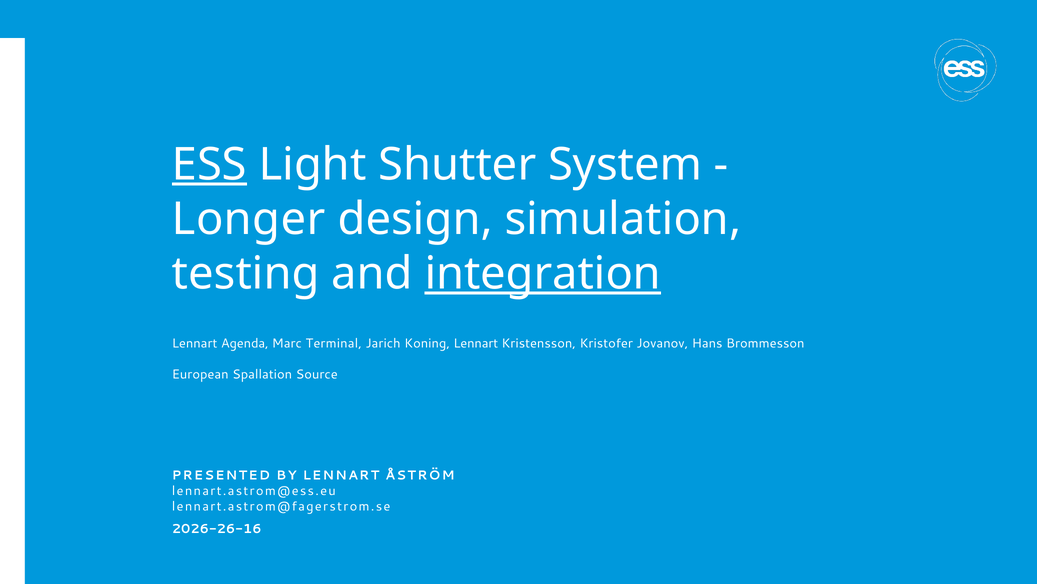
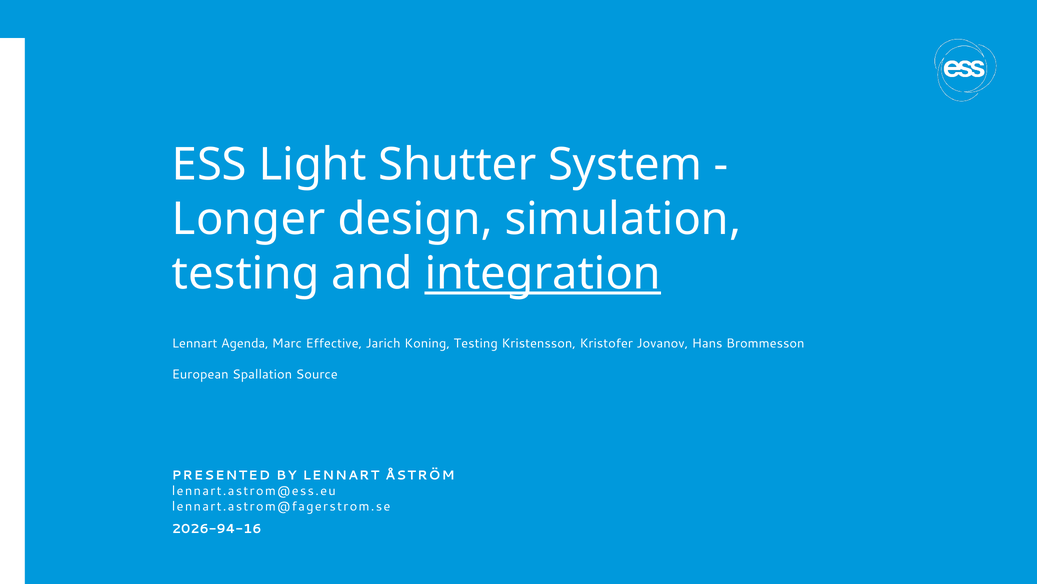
ESS underline: present -> none
Terminal: Terminal -> Effective
Koning Lennart: Lennart -> Testing
2026-26-16: 2026-26-16 -> 2026-94-16
